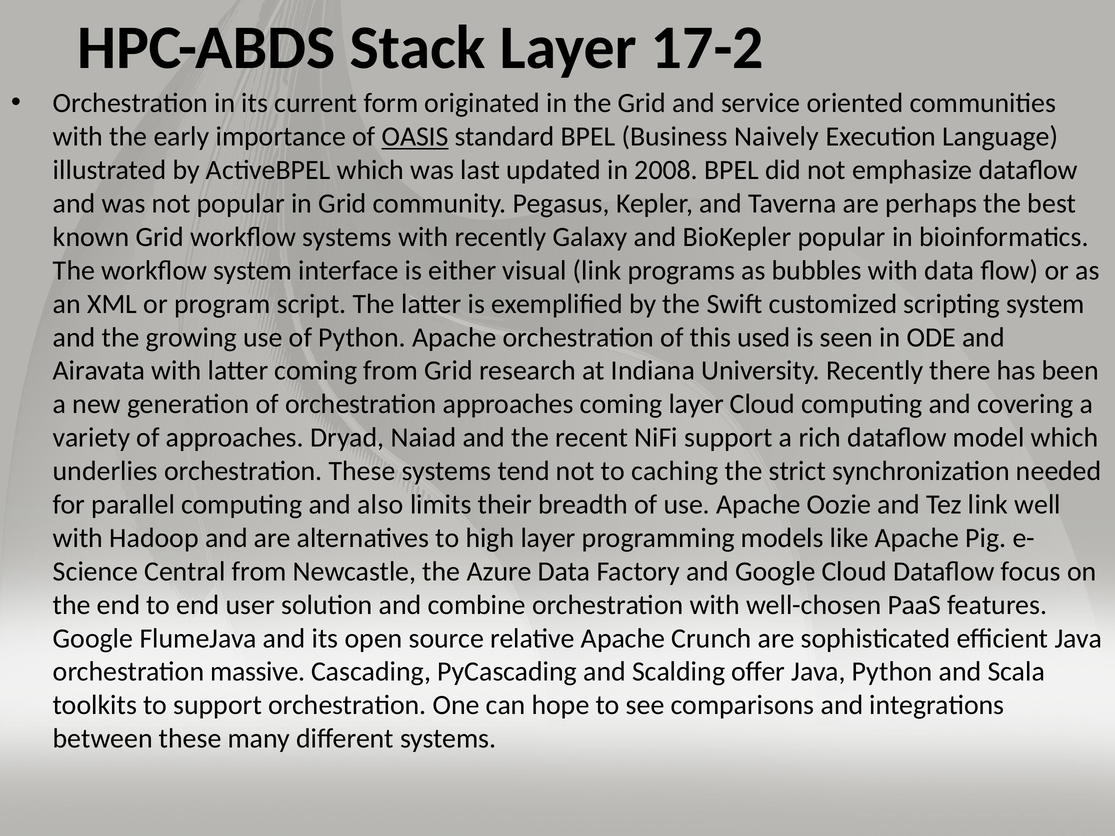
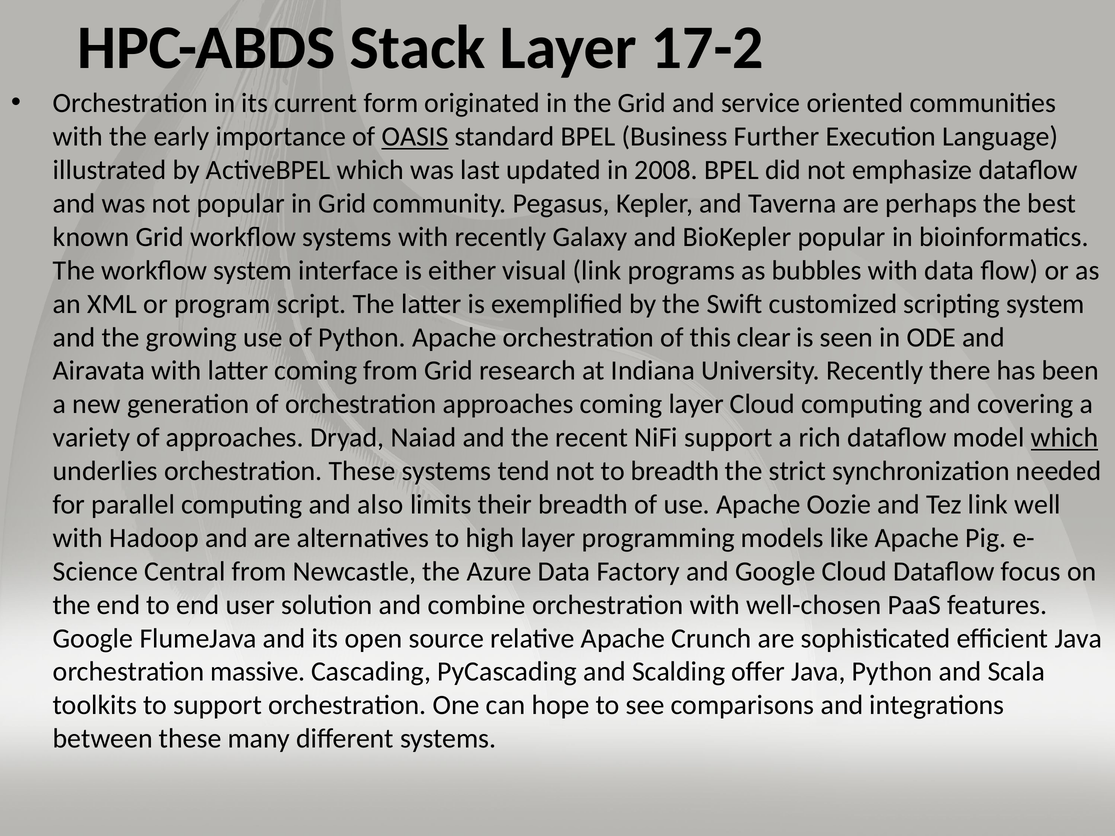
Naively: Naively -> Further
used: used -> clear
which at (1065, 438) underline: none -> present
to caching: caching -> breadth
